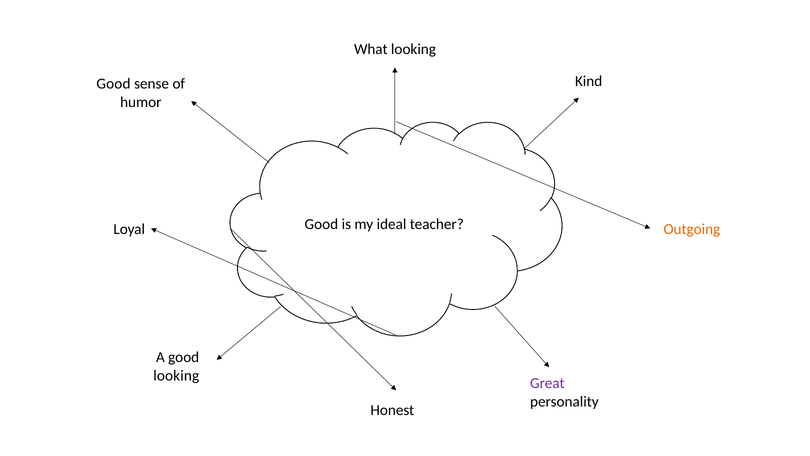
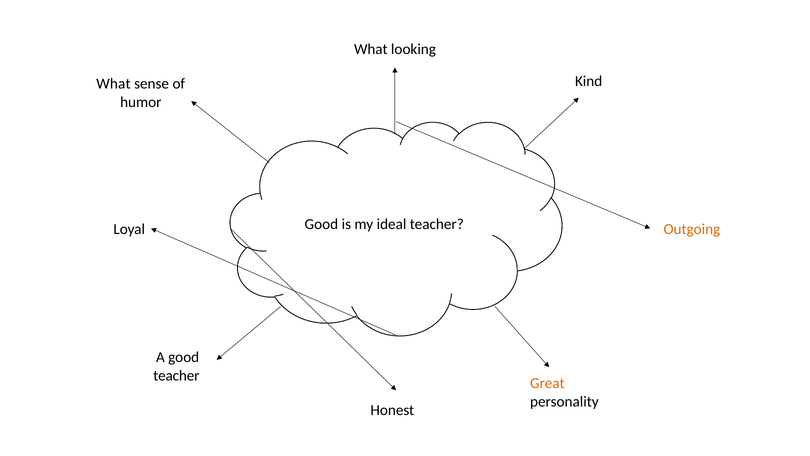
Good at (113, 84): Good -> What
looking at (176, 375): looking -> teacher
Great colour: purple -> orange
